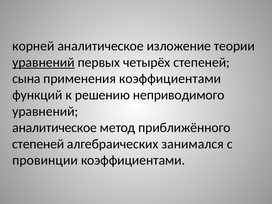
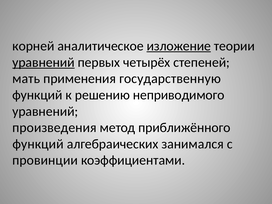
изложение underline: none -> present
сына: сына -> мать
применения коэффициентами: коэффициентами -> государственную
аналитическое at (55, 128): аналитическое -> произведения
степеней at (38, 144): степеней -> функций
